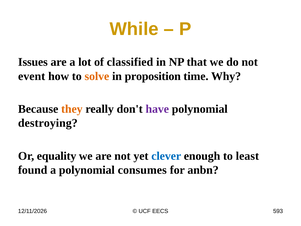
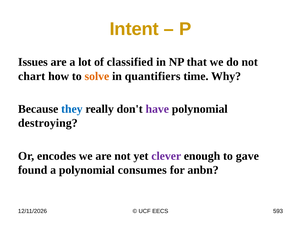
While: While -> Intent
event: event -> chart
proposition: proposition -> quantifiers
they colour: orange -> blue
equality: equality -> encodes
clever colour: blue -> purple
least: least -> gave
